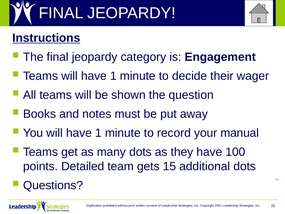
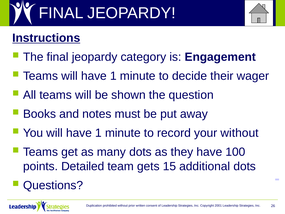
your manual: manual -> without
